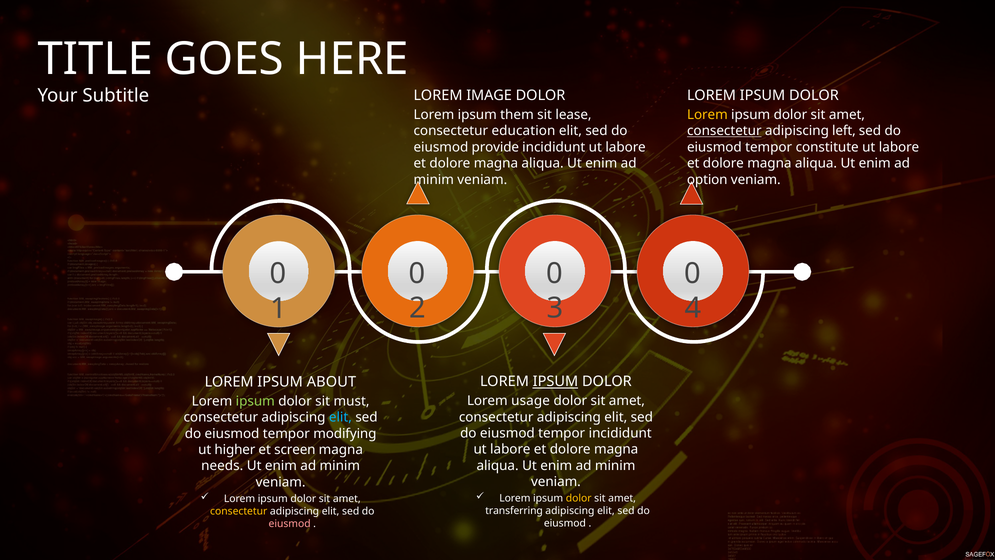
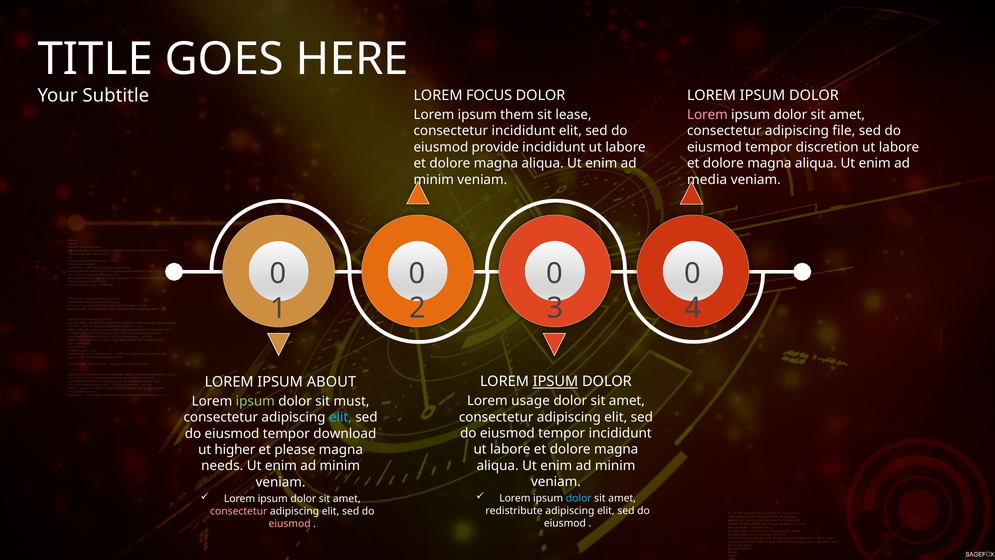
IMAGE: IMAGE -> FOCUS
Lorem at (707, 115) colour: yellow -> pink
consectetur education: education -> incididunt
consectetur at (724, 131) underline: present -> none
left: left -> file
constitute: constitute -> discretion
option: option -> media
modifying: modifying -> download
screen: screen -> please
dolor at (579, 498) colour: yellow -> light blue
transferring: transferring -> redistribute
consectetur at (239, 511) colour: yellow -> pink
